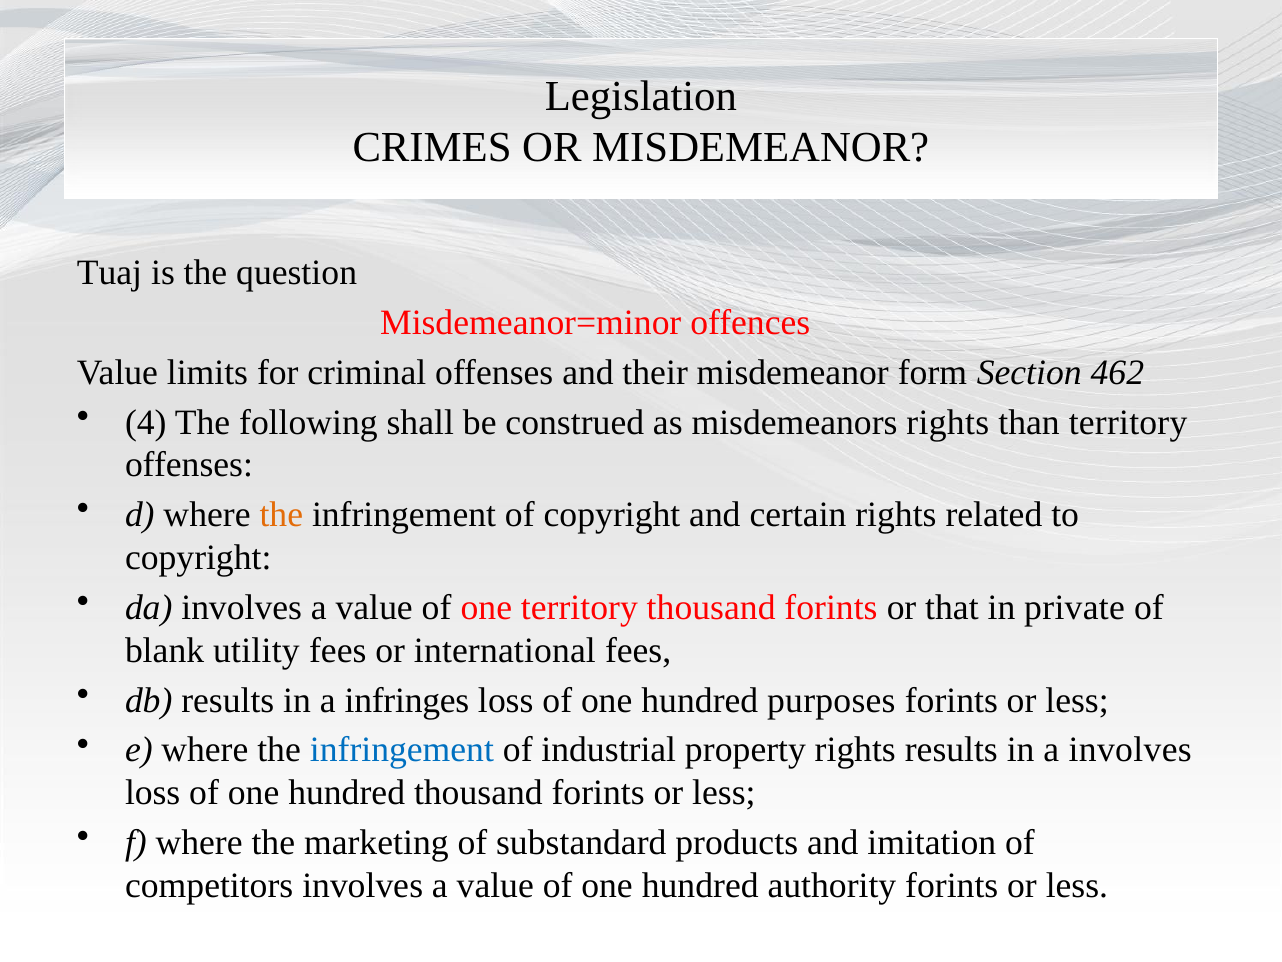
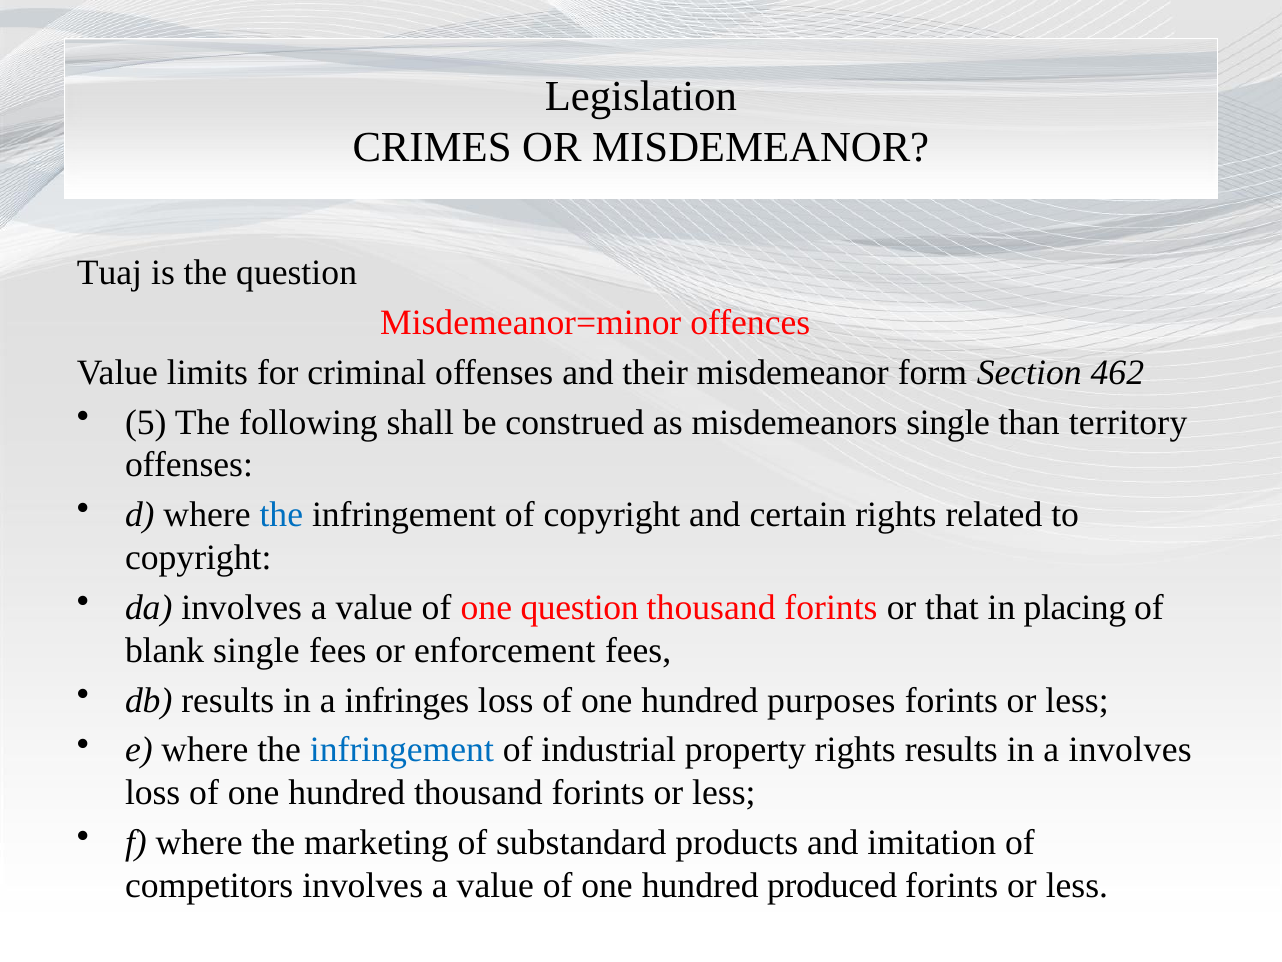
4: 4 -> 5
misdemeanors rights: rights -> single
the at (281, 515) colour: orange -> blue
one territory: territory -> question
private: private -> placing
blank utility: utility -> single
international: international -> enforcement
authority: authority -> produced
